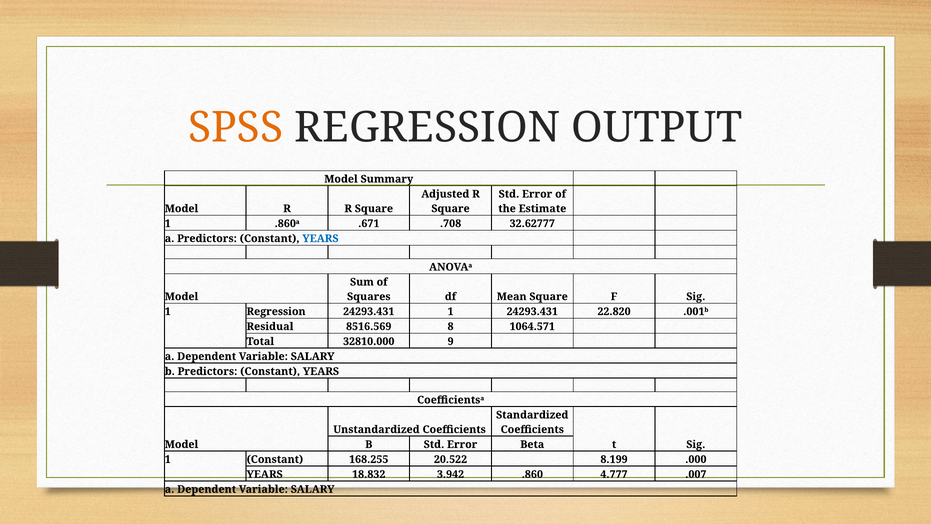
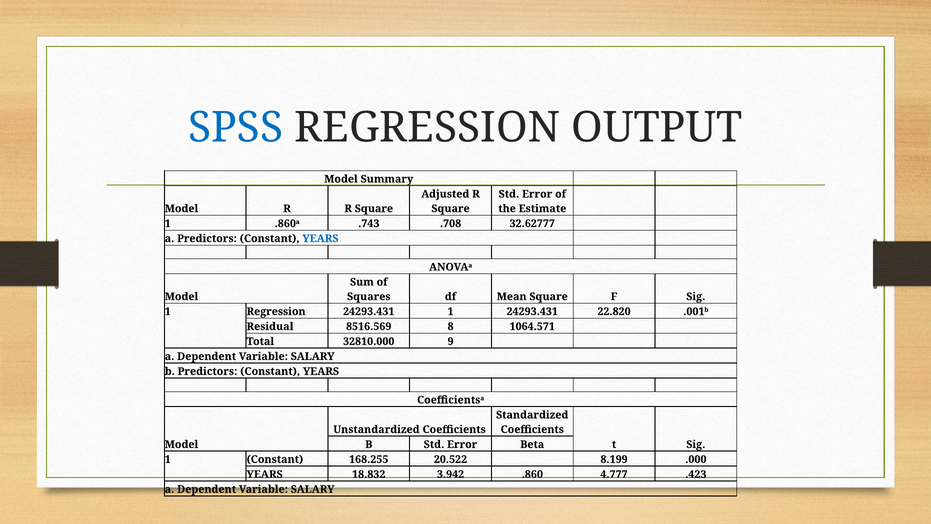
SPSS colour: orange -> blue
.671: .671 -> .743
.007: .007 -> .423
